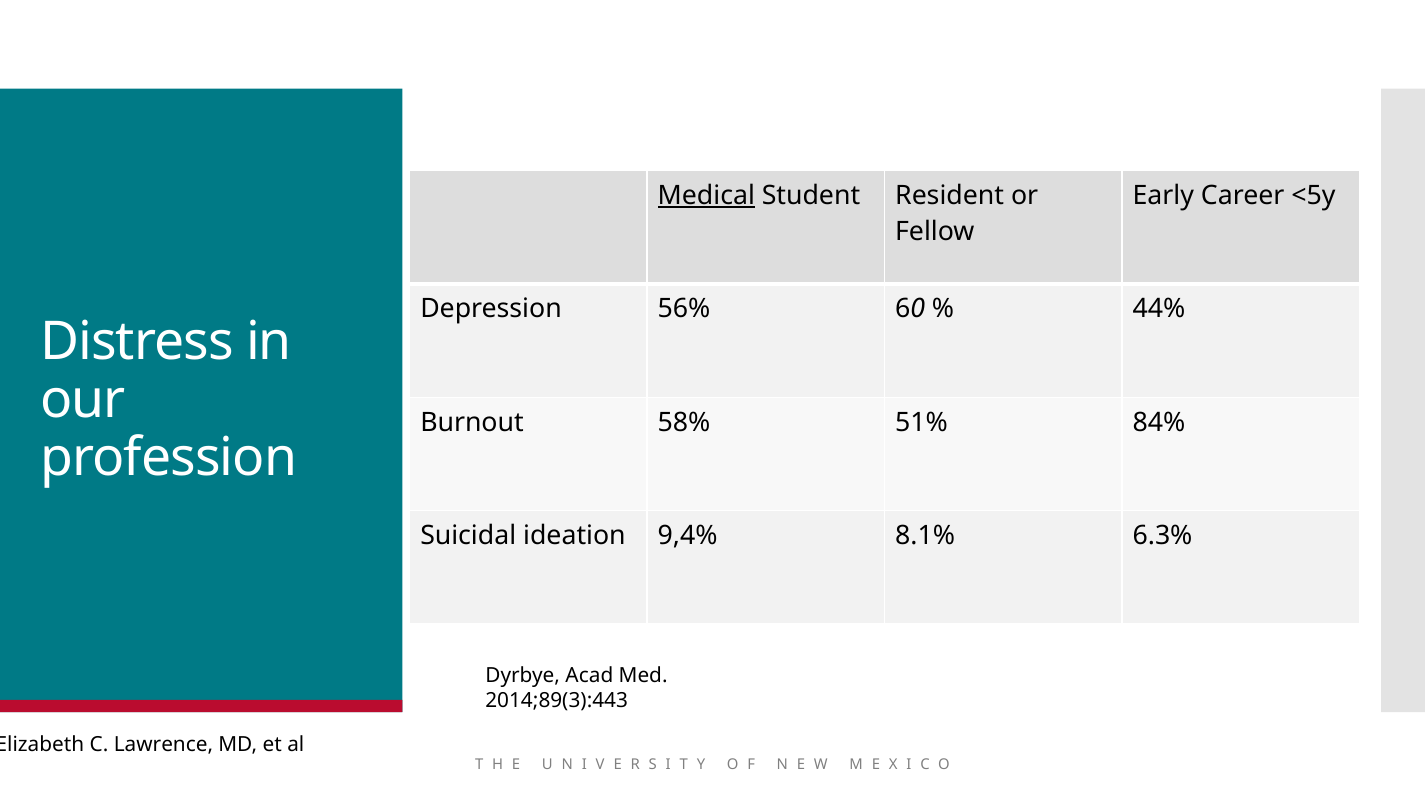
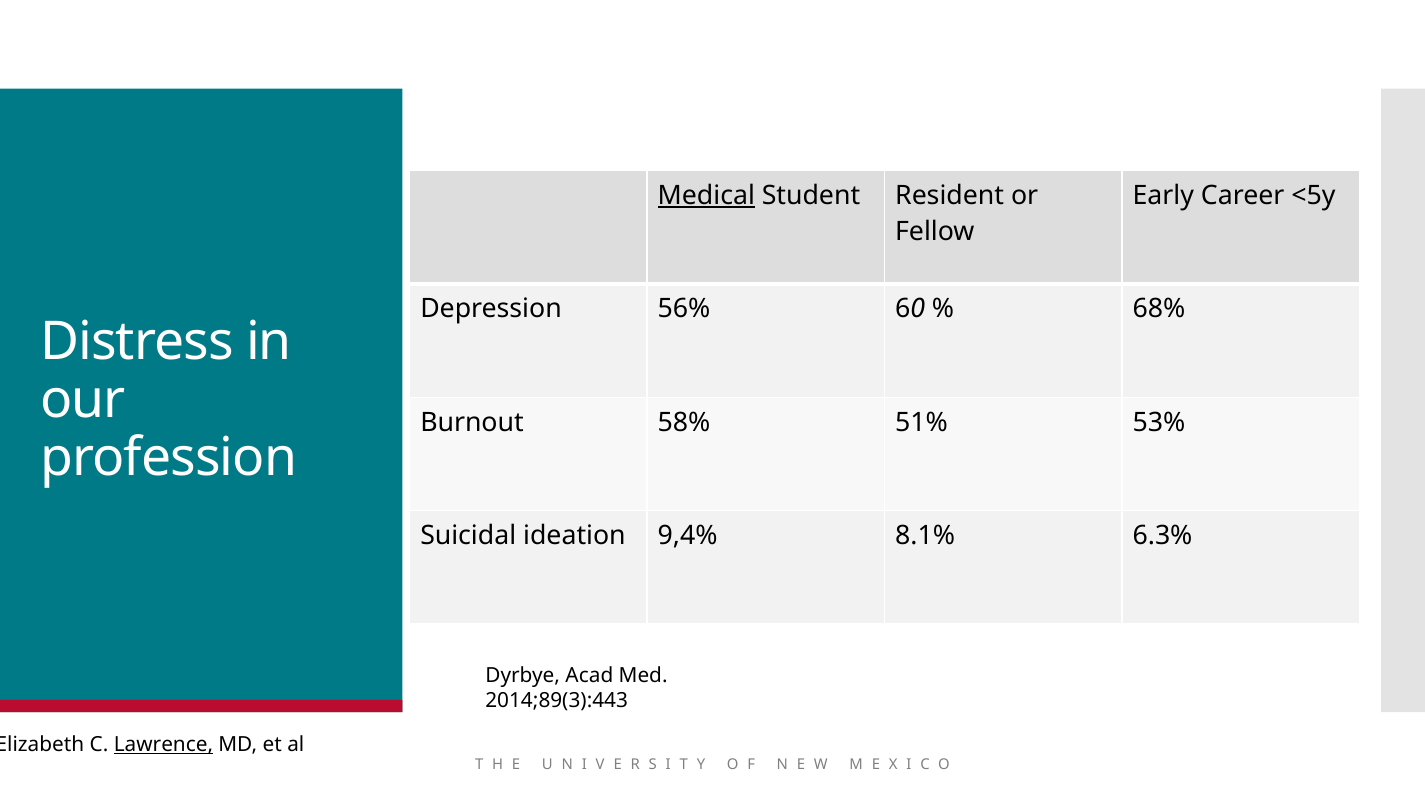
44%: 44% -> 68%
84%: 84% -> 53%
Lawrence underline: none -> present
